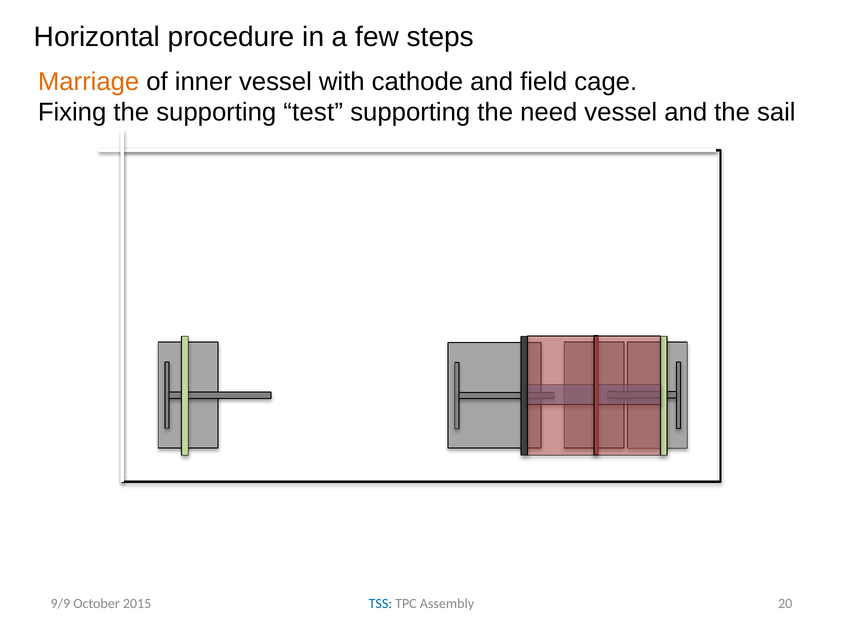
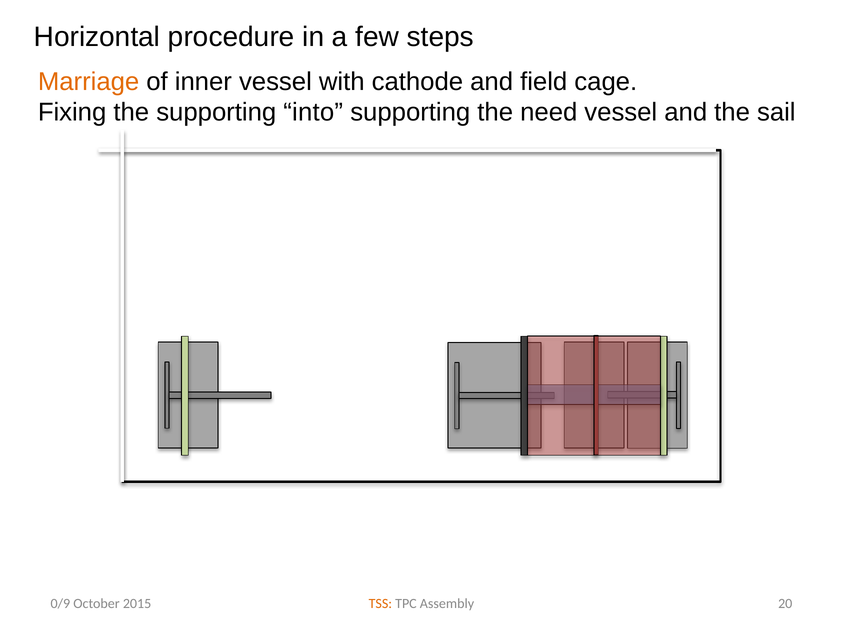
test: test -> into
TSS colour: blue -> orange
9/9: 9/9 -> 0/9
